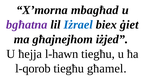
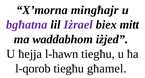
mbagħad: mbagħad -> mingħajr
Iżrael colour: blue -> purple
ġiet: ġiet -> mitt
għajnejhom: għajnejhom -> waddabhom
